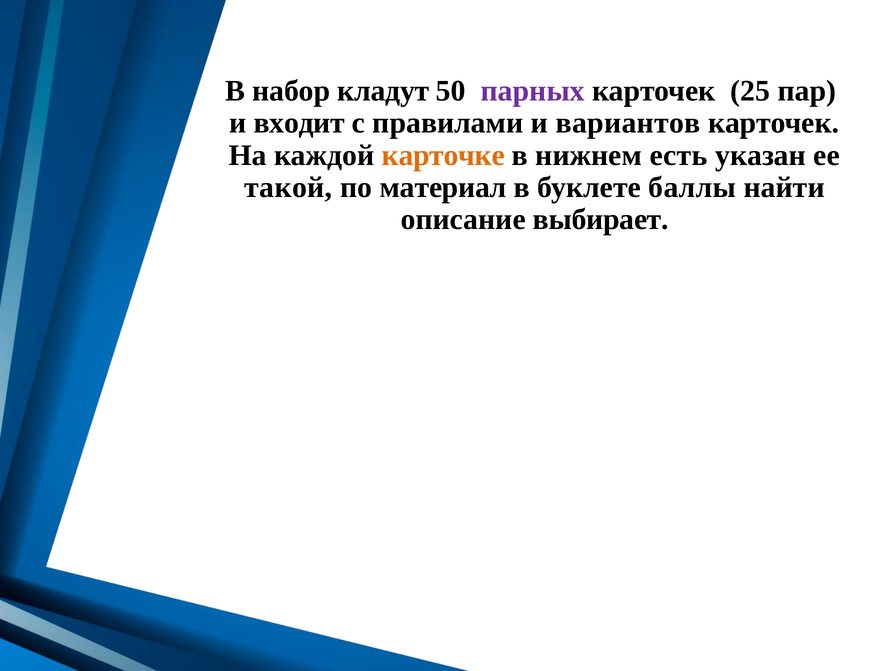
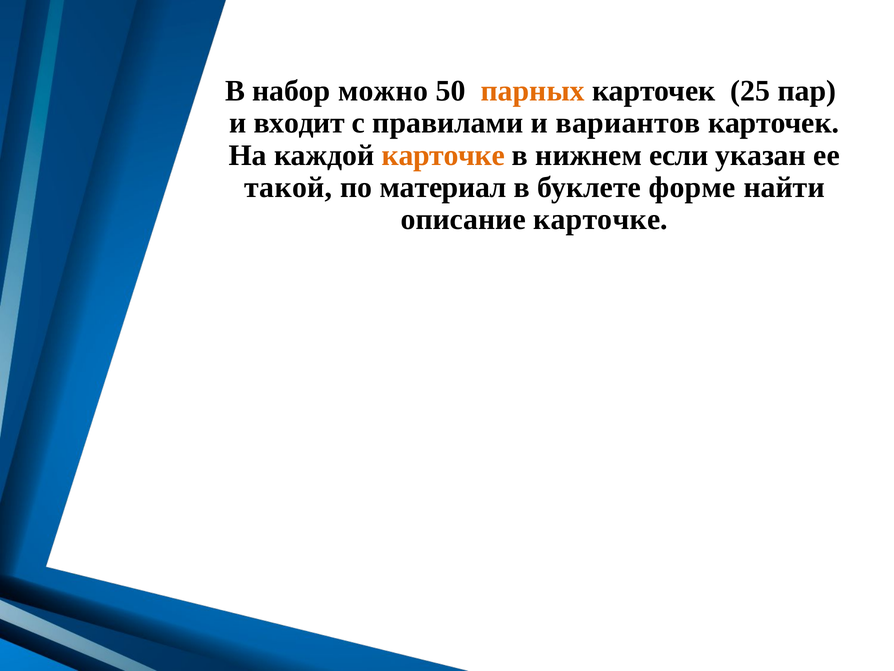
кладут: кладут -> можно
парных colour: purple -> orange
есть: есть -> если
баллы: баллы -> форме
описание выбирает: выбирает -> карточке
